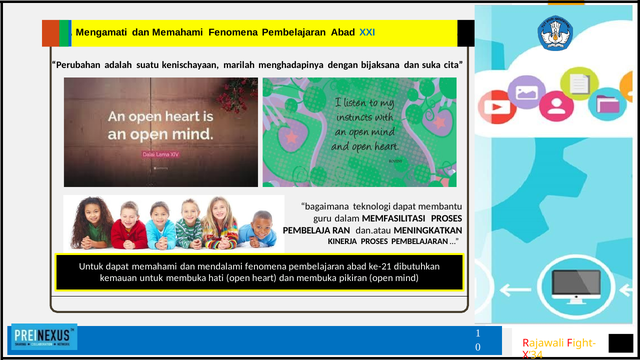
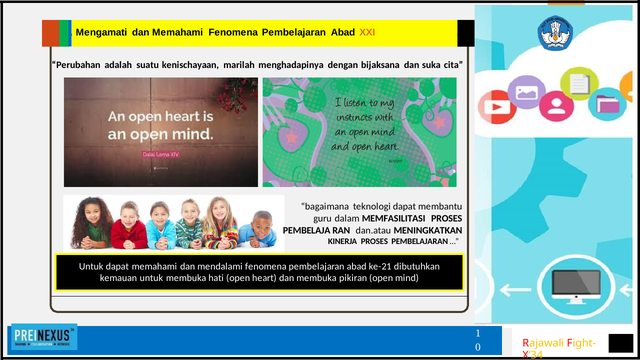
XXI colour: blue -> orange
